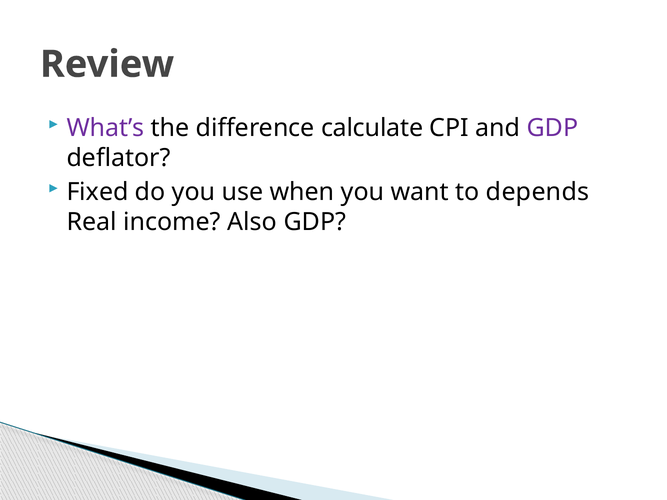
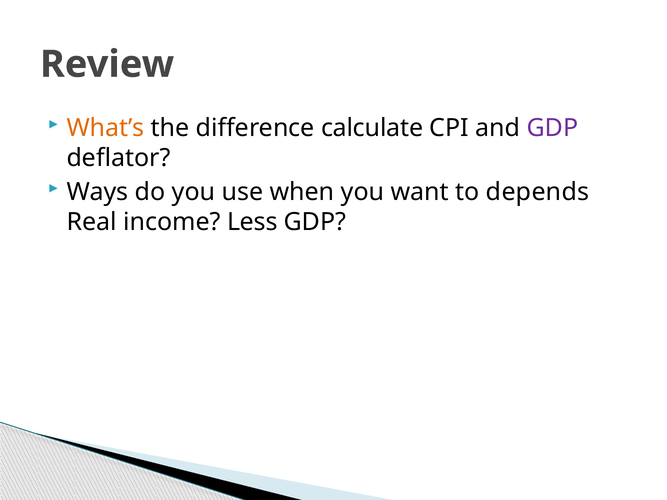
What’s colour: purple -> orange
Fixed: Fixed -> Ways
Also: Also -> Less
